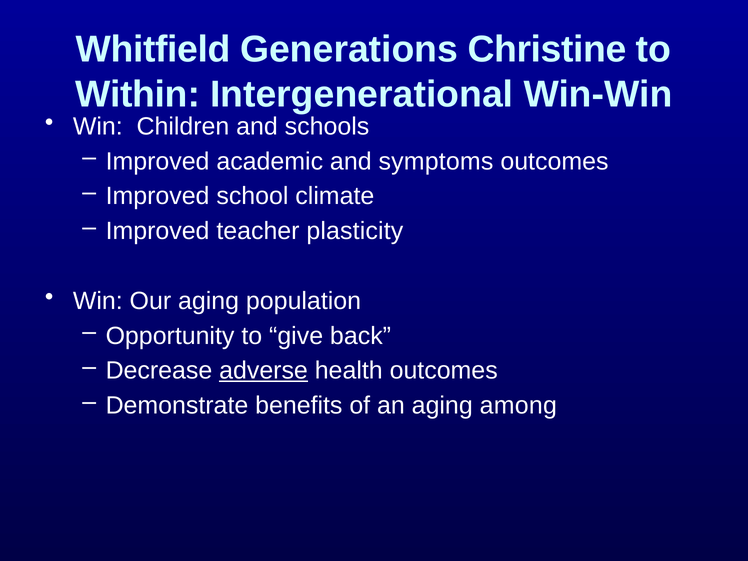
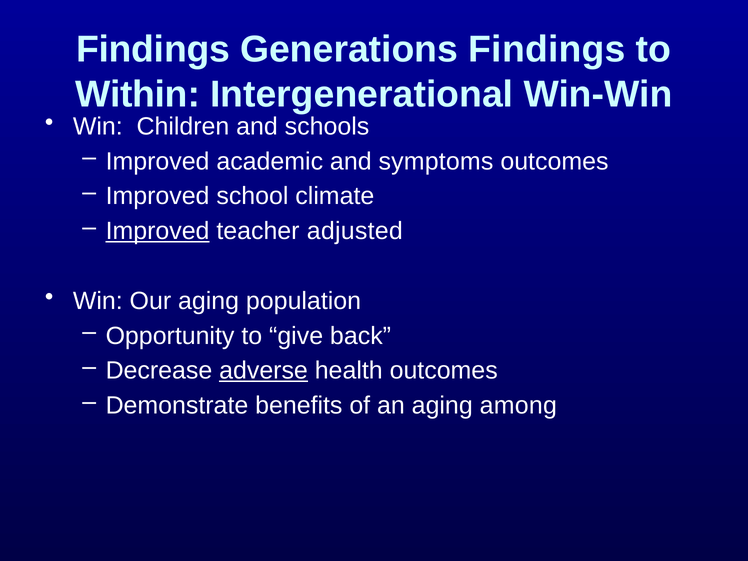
Whitfield at (153, 49): Whitfield -> Findings
Generations Christine: Christine -> Findings
Improved at (158, 231) underline: none -> present
plasticity: plasticity -> adjusted
